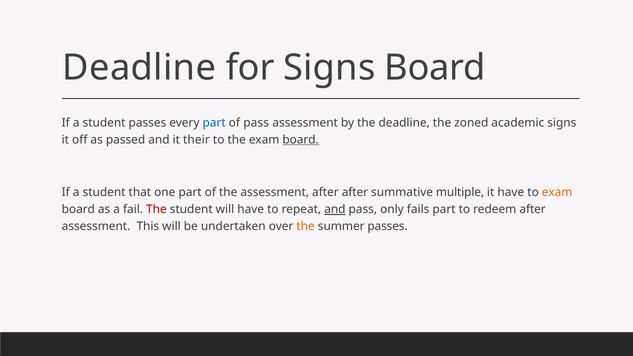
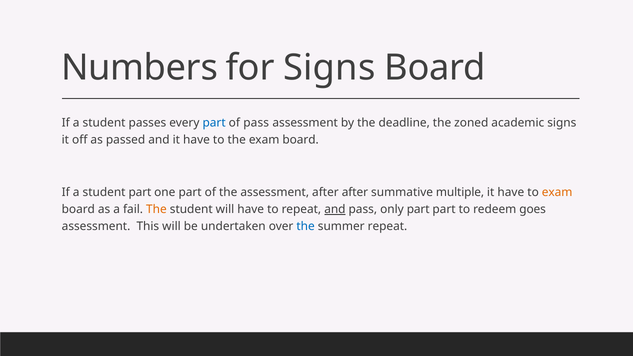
Deadline at (139, 68): Deadline -> Numbers
and it their: their -> have
board at (301, 140) underline: present -> none
student that: that -> part
The at (156, 209) colour: red -> orange
only fails: fails -> part
redeem after: after -> goes
the at (306, 227) colour: orange -> blue
summer passes: passes -> repeat
